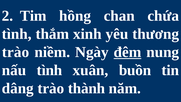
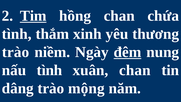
Tim underline: none -> present
xuân buồn: buồn -> chan
thành: thành -> mộng
